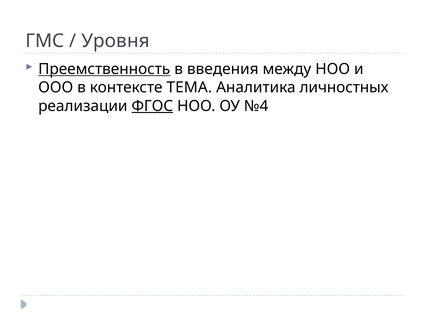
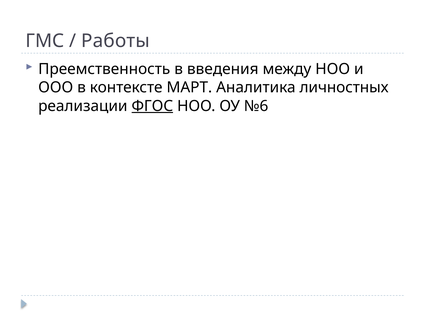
Уровня: Уровня -> Работы
Преемственность underline: present -> none
ТЕМА: ТЕМА -> МАРТ
№4: №4 -> №6
